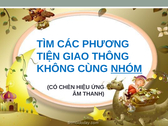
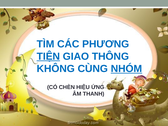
TIỆN underline: none -> present
